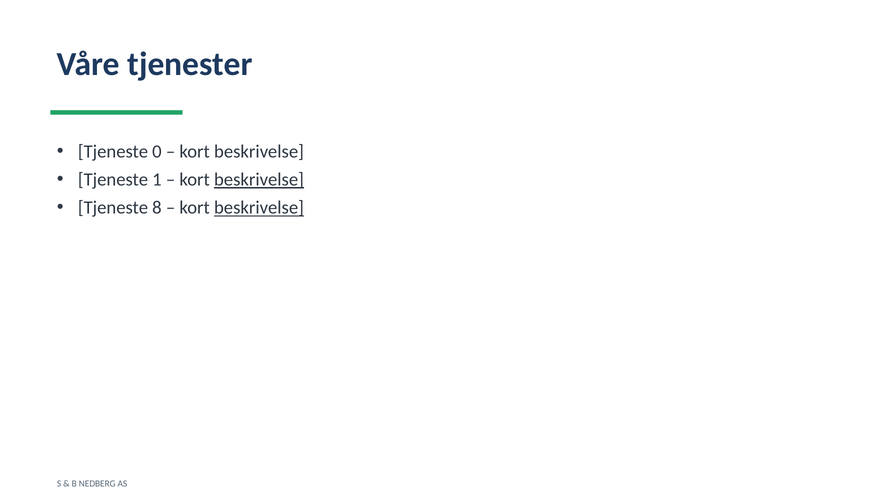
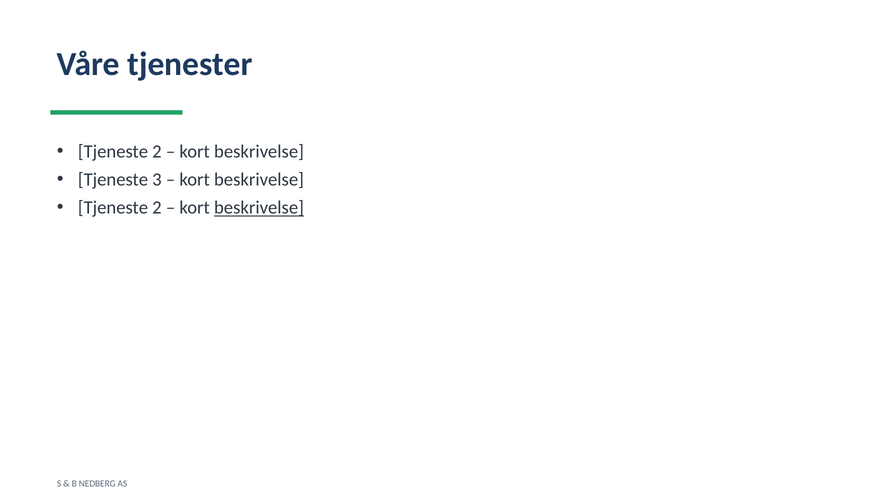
0 at (157, 152): 0 -> 2
1: 1 -> 3
beskrivelse at (259, 180) underline: present -> none
8 at (157, 208): 8 -> 2
